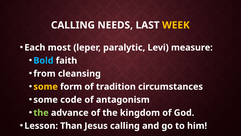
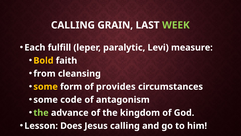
NEEDS: NEEDS -> GRAIN
WEEK colour: yellow -> light green
most: most -> fulfill
Bold colour: light blue -> yellow
tradition: tradition -> provides
Than: Than -> Does
